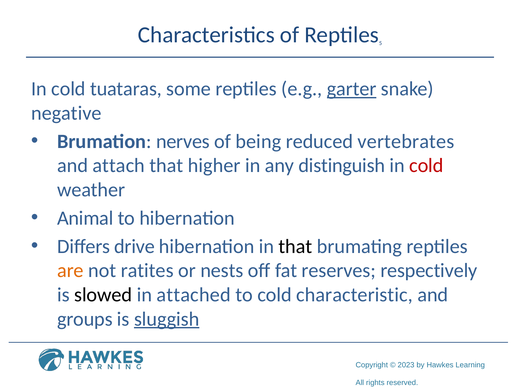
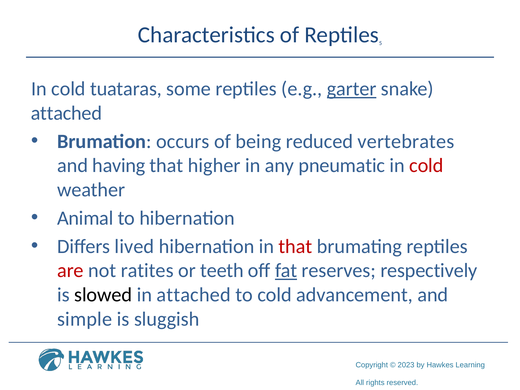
negative at (66, 113): negative -> attached
nerves: nerves -> occurs
attach: attach -> having
distinguish: distinguish -> pneumatic
drive: drive -> lived
that at (295, 246) colour: black -> red
are colour: orange -> red
nests: nests -> teeth
fat underline: none -> present
characteristic: characteristic -> advancement
groups: groups -> simple
sluggish underline: present -> none
